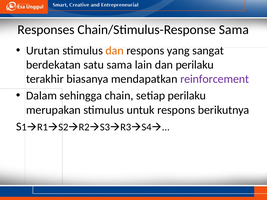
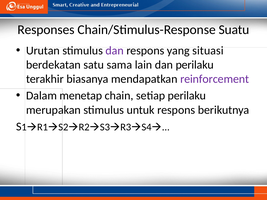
Chain/Stimulus-Response Sama: Sama -> Suatu
dan at (115, 51) colour: orange -> purple
sangat: sangat -> situasi
sehingga: sehingga -> menetap
